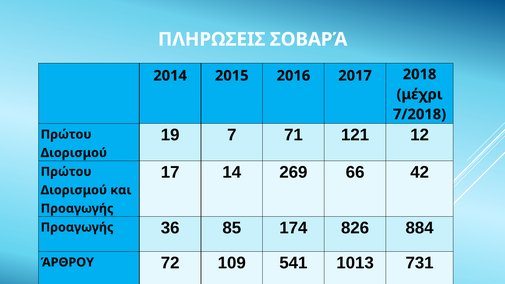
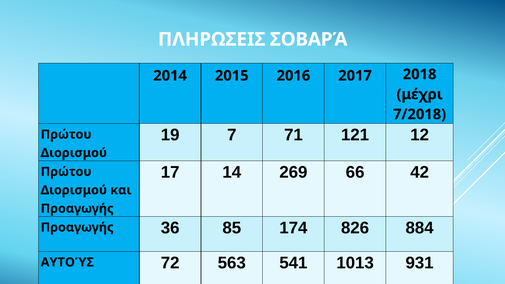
ΆΡΘΡΟΥ: ΆΡΘΡΟΥ -> ΑΥΤΟΎΣ
109: 109 -> 563
731: 731 -> 931
